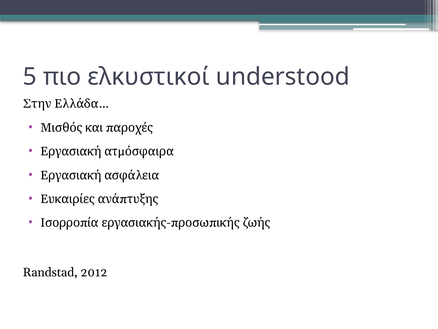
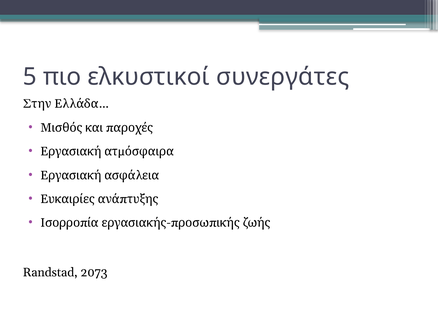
understood: understood -> συνεργάτες
2012: 2012 -> 2073
